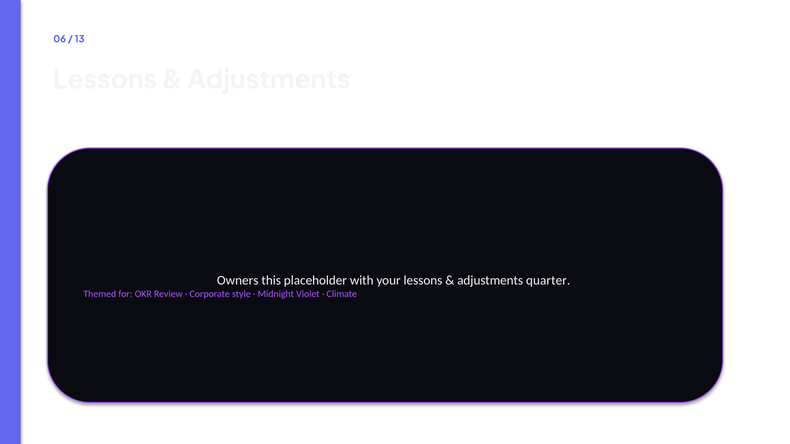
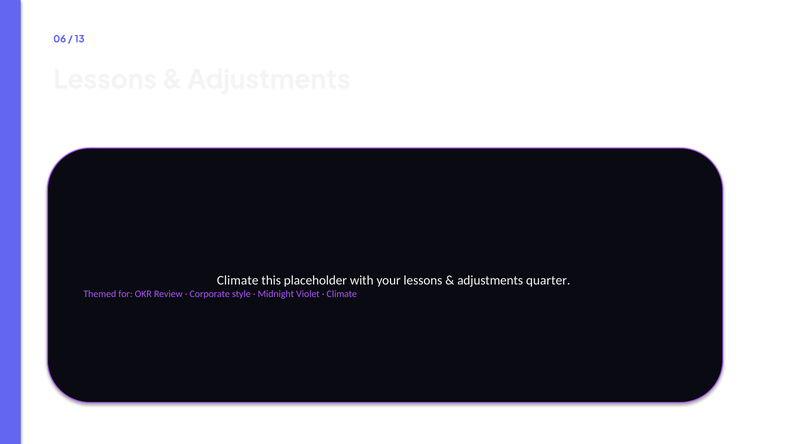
Owners at (238, 281): Owners -> Climate
